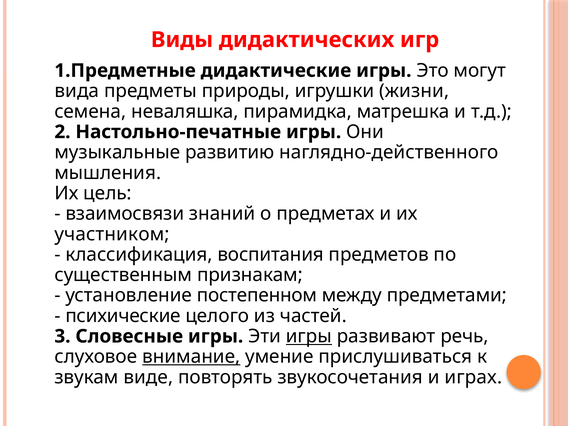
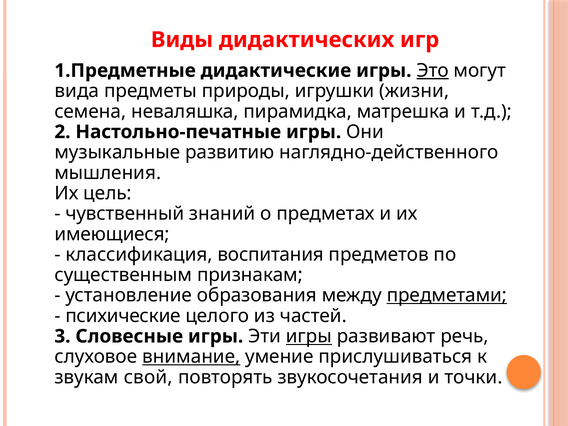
Это underline: none -> present
взаимосвязи: взаимосвязи -> чувственный
участником: участником -> имеющиеся
постепенном: постепенном -> образования
предметами underline: none -> present
виде: виде -> свой
играх: играх -> точки
